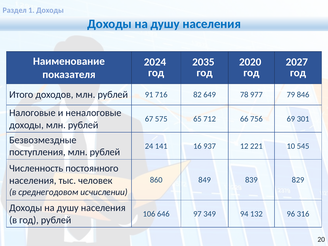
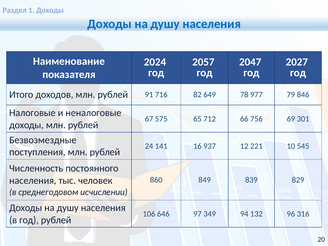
2035: 2035 -> 2057
2020: 2020 -> 2047
